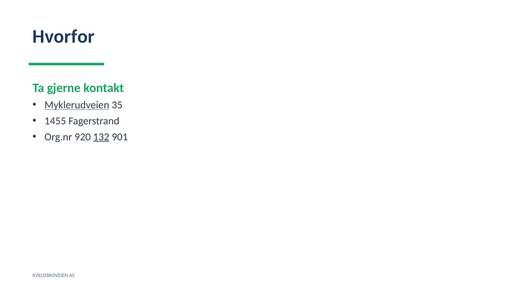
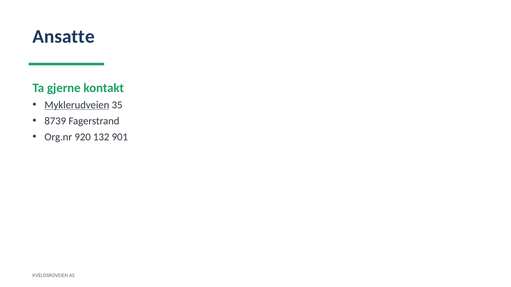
Hvorfor: Hvorfor -> Ansatte
1455: 1455 -> 8739
132 underline: present -> none
